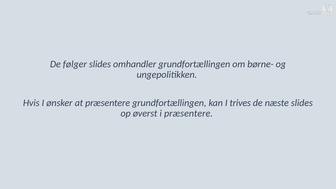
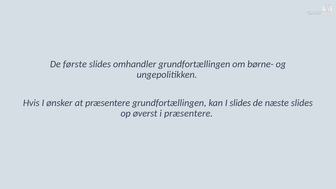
følger: følger -> første
I trives: trives -> slides
